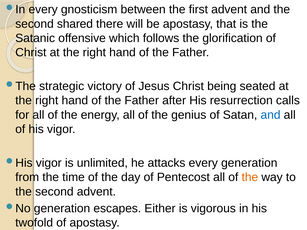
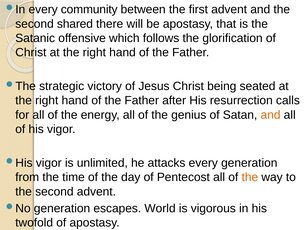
gnosticism: gnosticism -> community
and at (271, 115) colour: blue -> orange
Either: Either -> World
